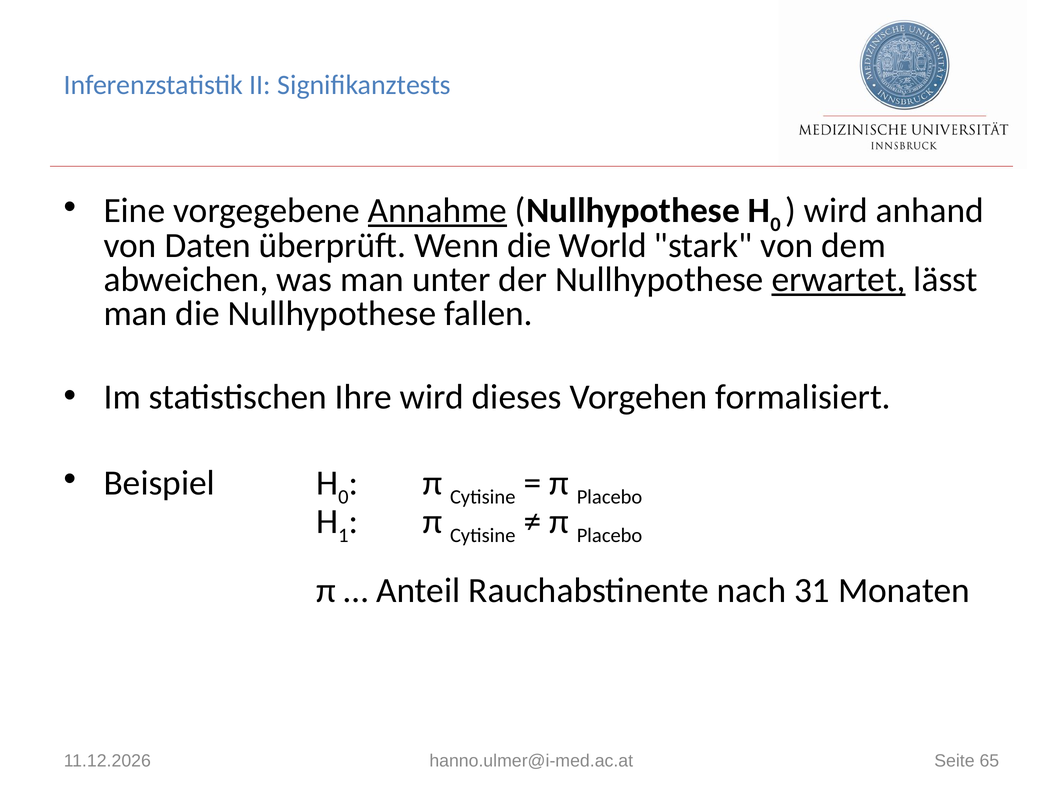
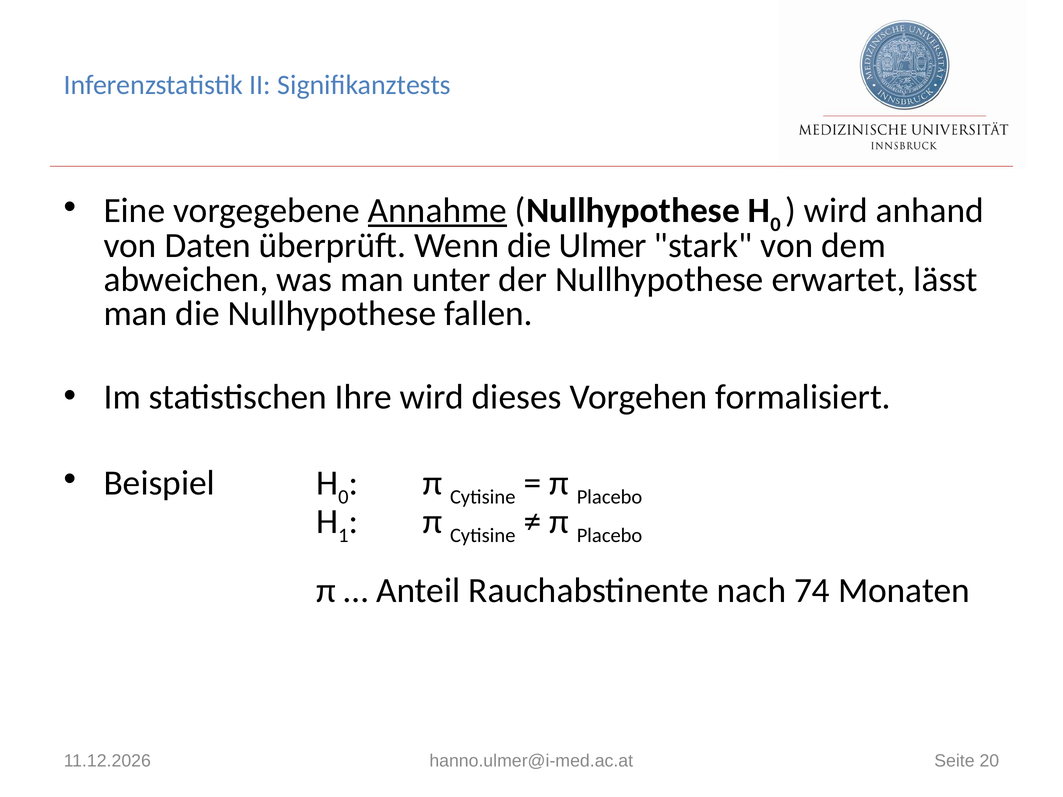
World: World -> Ulmer
erwartet underline: present -> none
31: 31 -> 74
65: 65 -> 20
